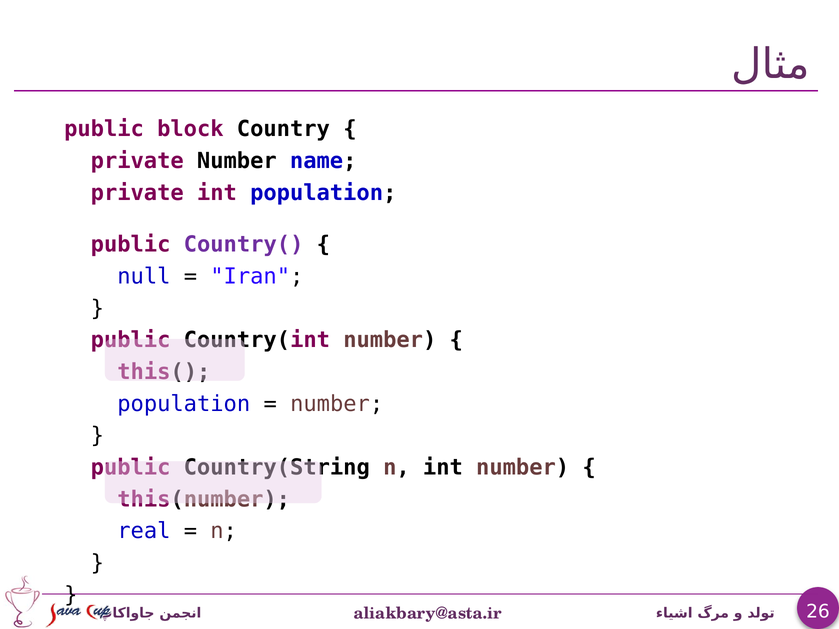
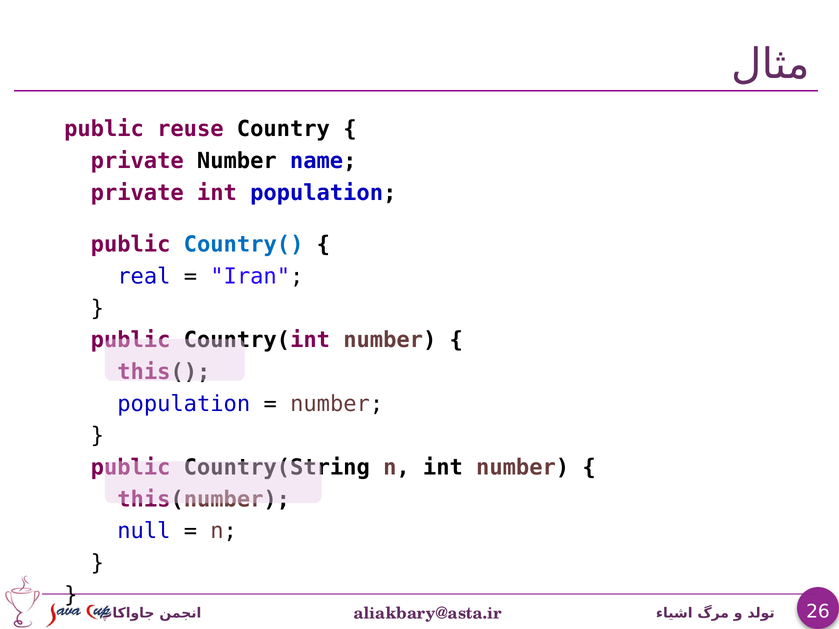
block: block -> reuse
Country( colour: purple -> blue
null: null -> real
real: real -> null
